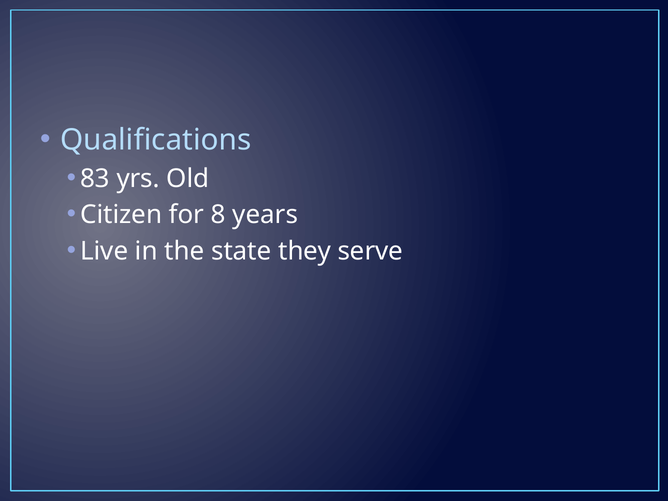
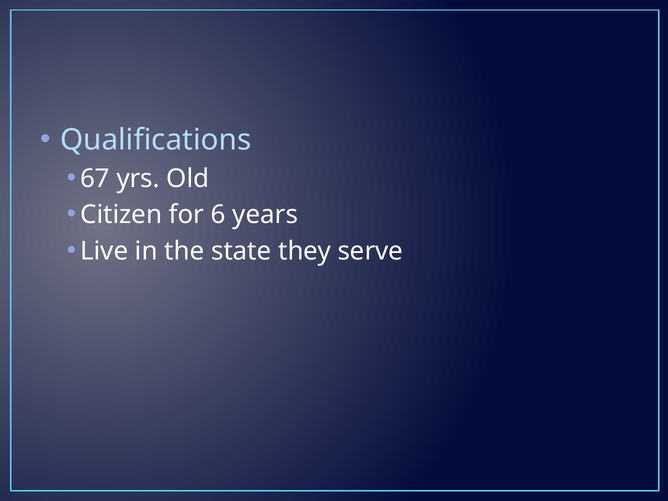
83: 83 -> 67
8: 8 -> 6
